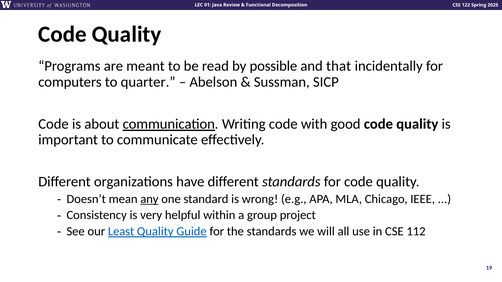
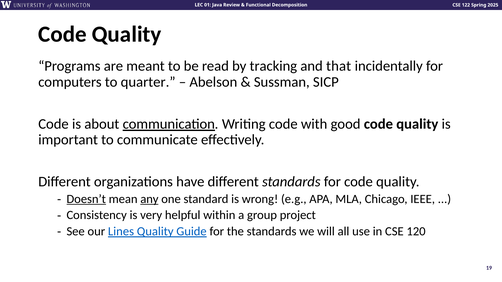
possible: possible -> tracking
Doesn’t underline: none -> present
Least: Least -> Lines
112: 112 -> 120
